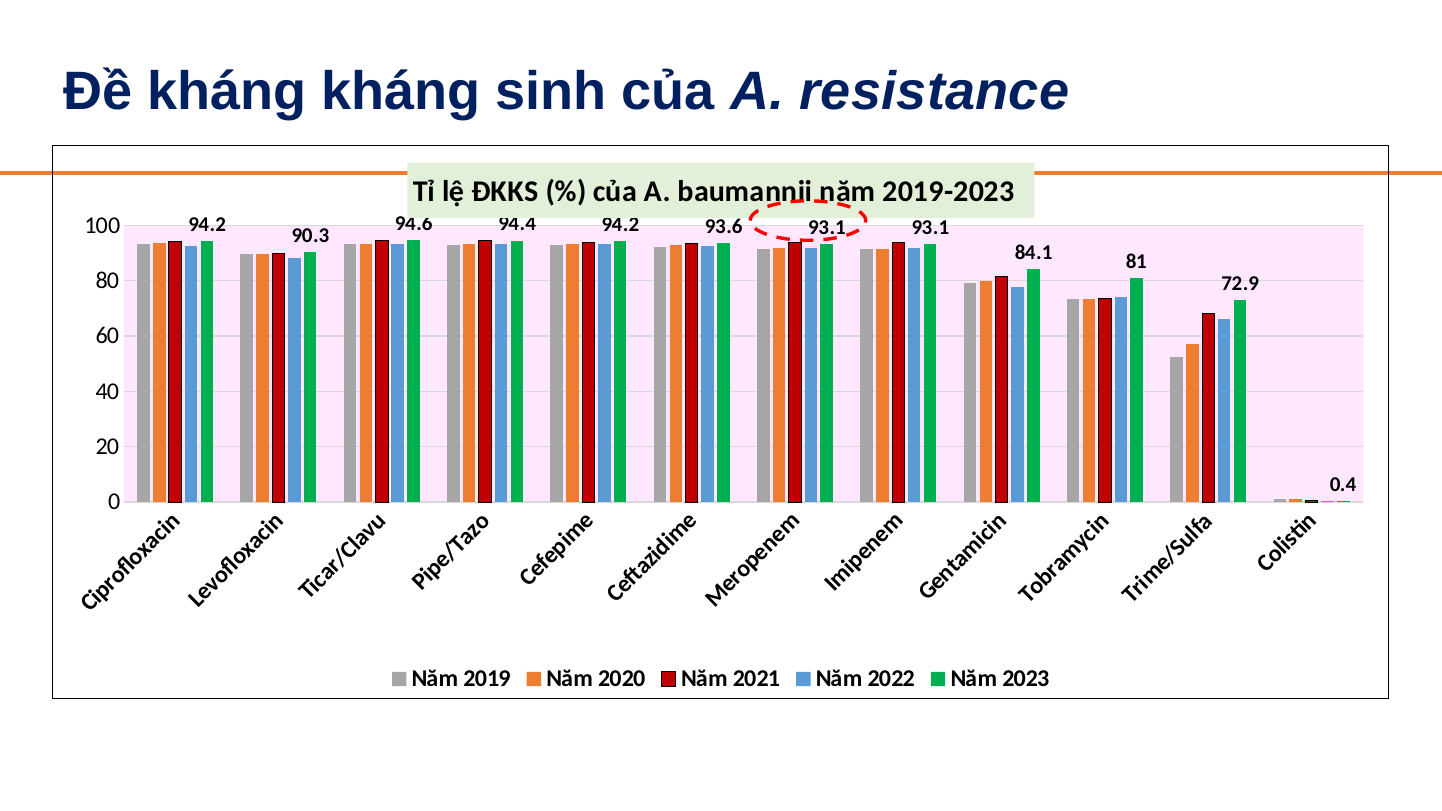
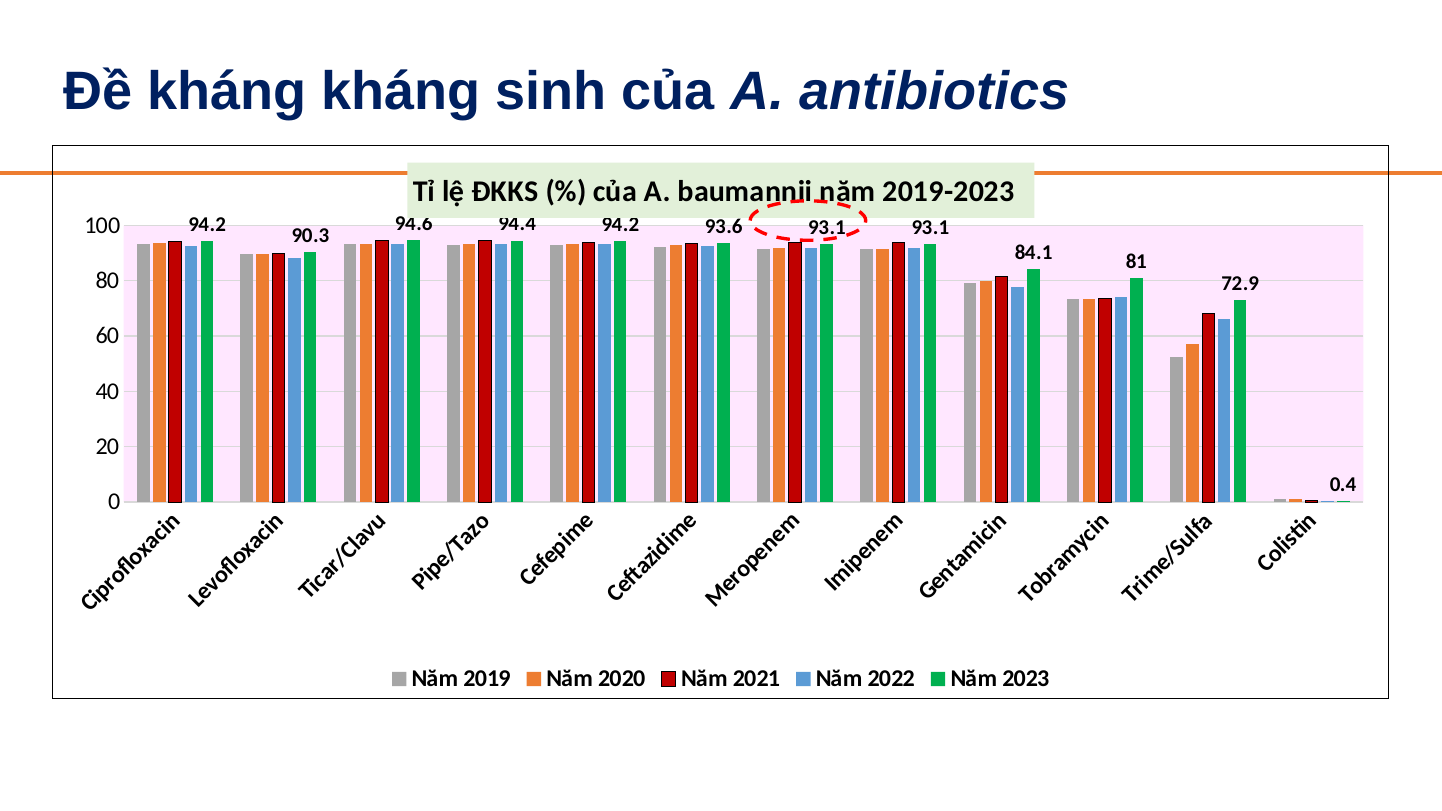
resistance: resistance -> antibiotics
